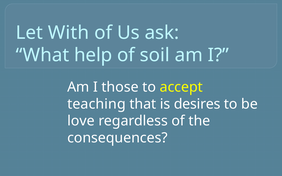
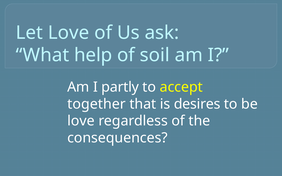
Let With: With -> Love
those: those -> partly
teaching: teaching -> together
